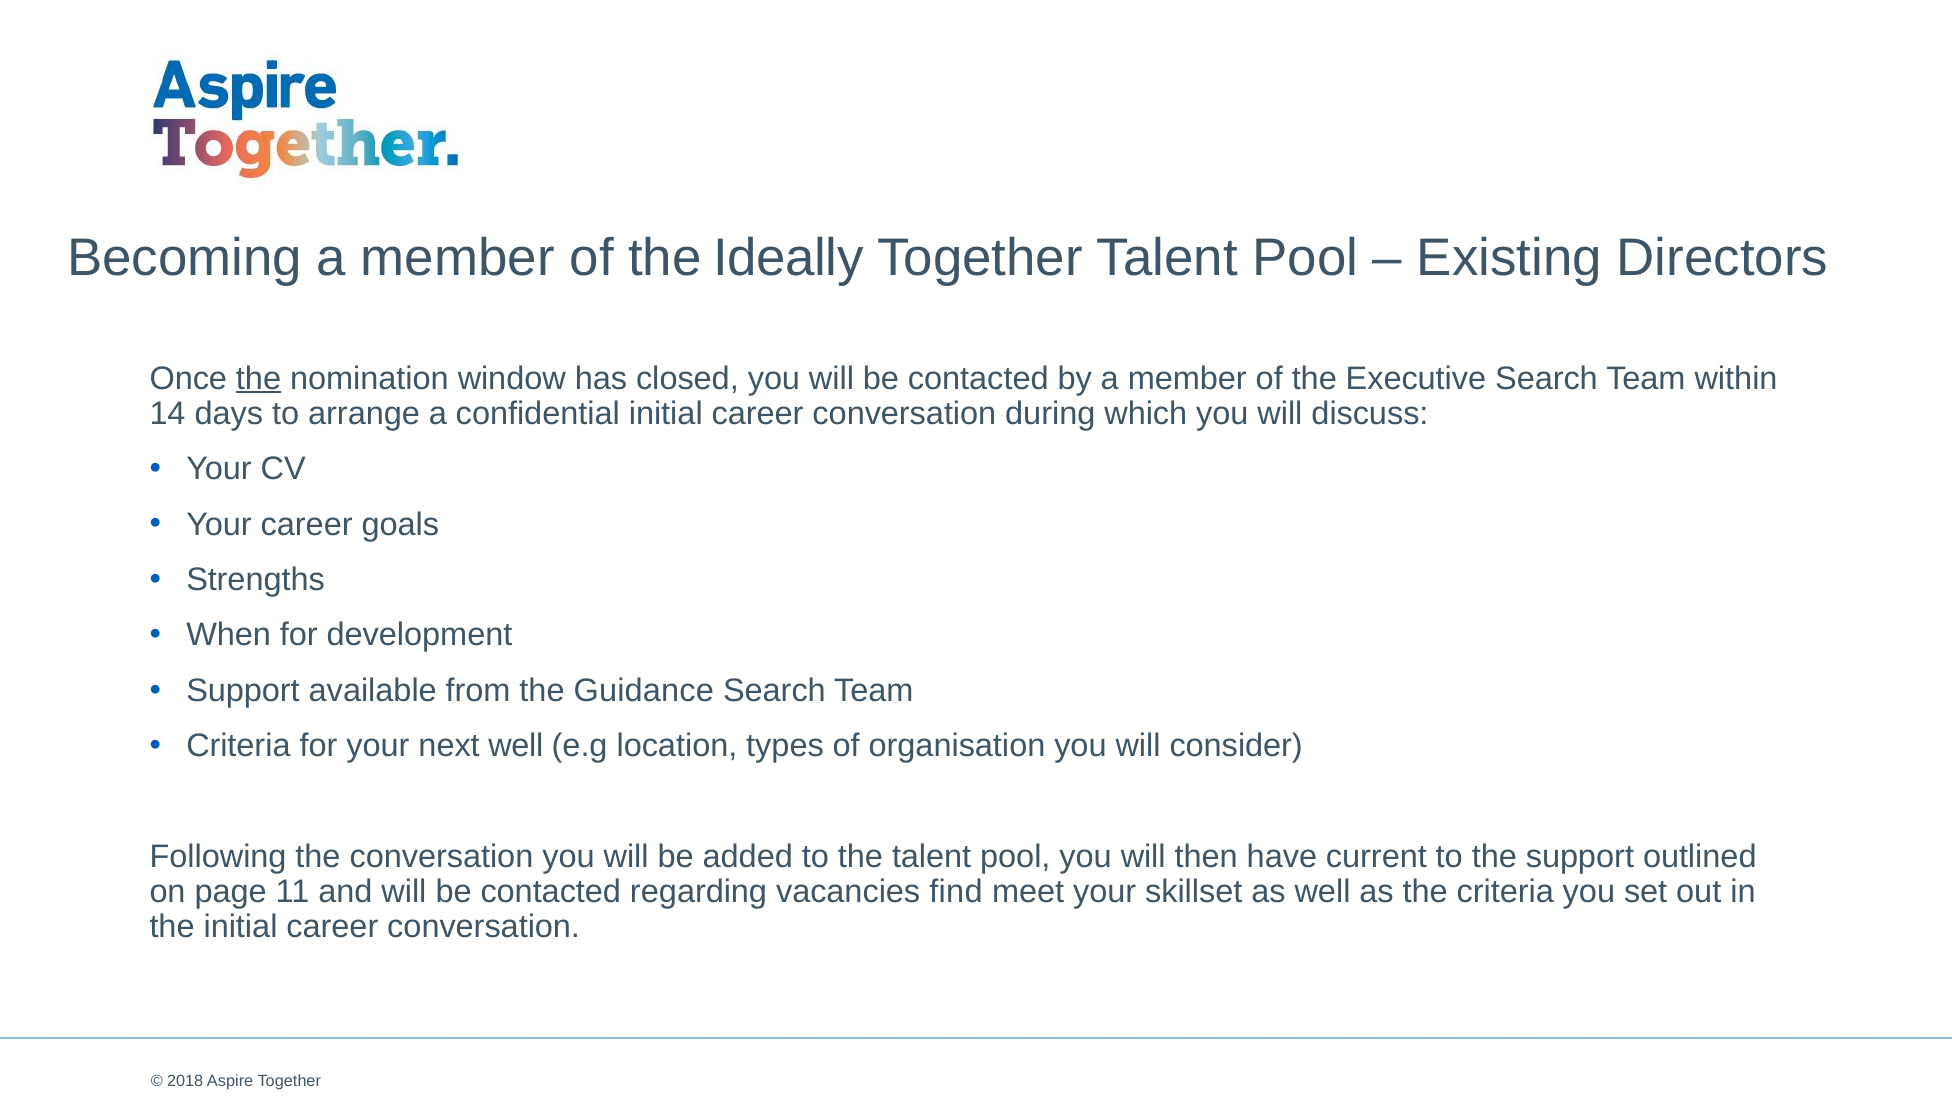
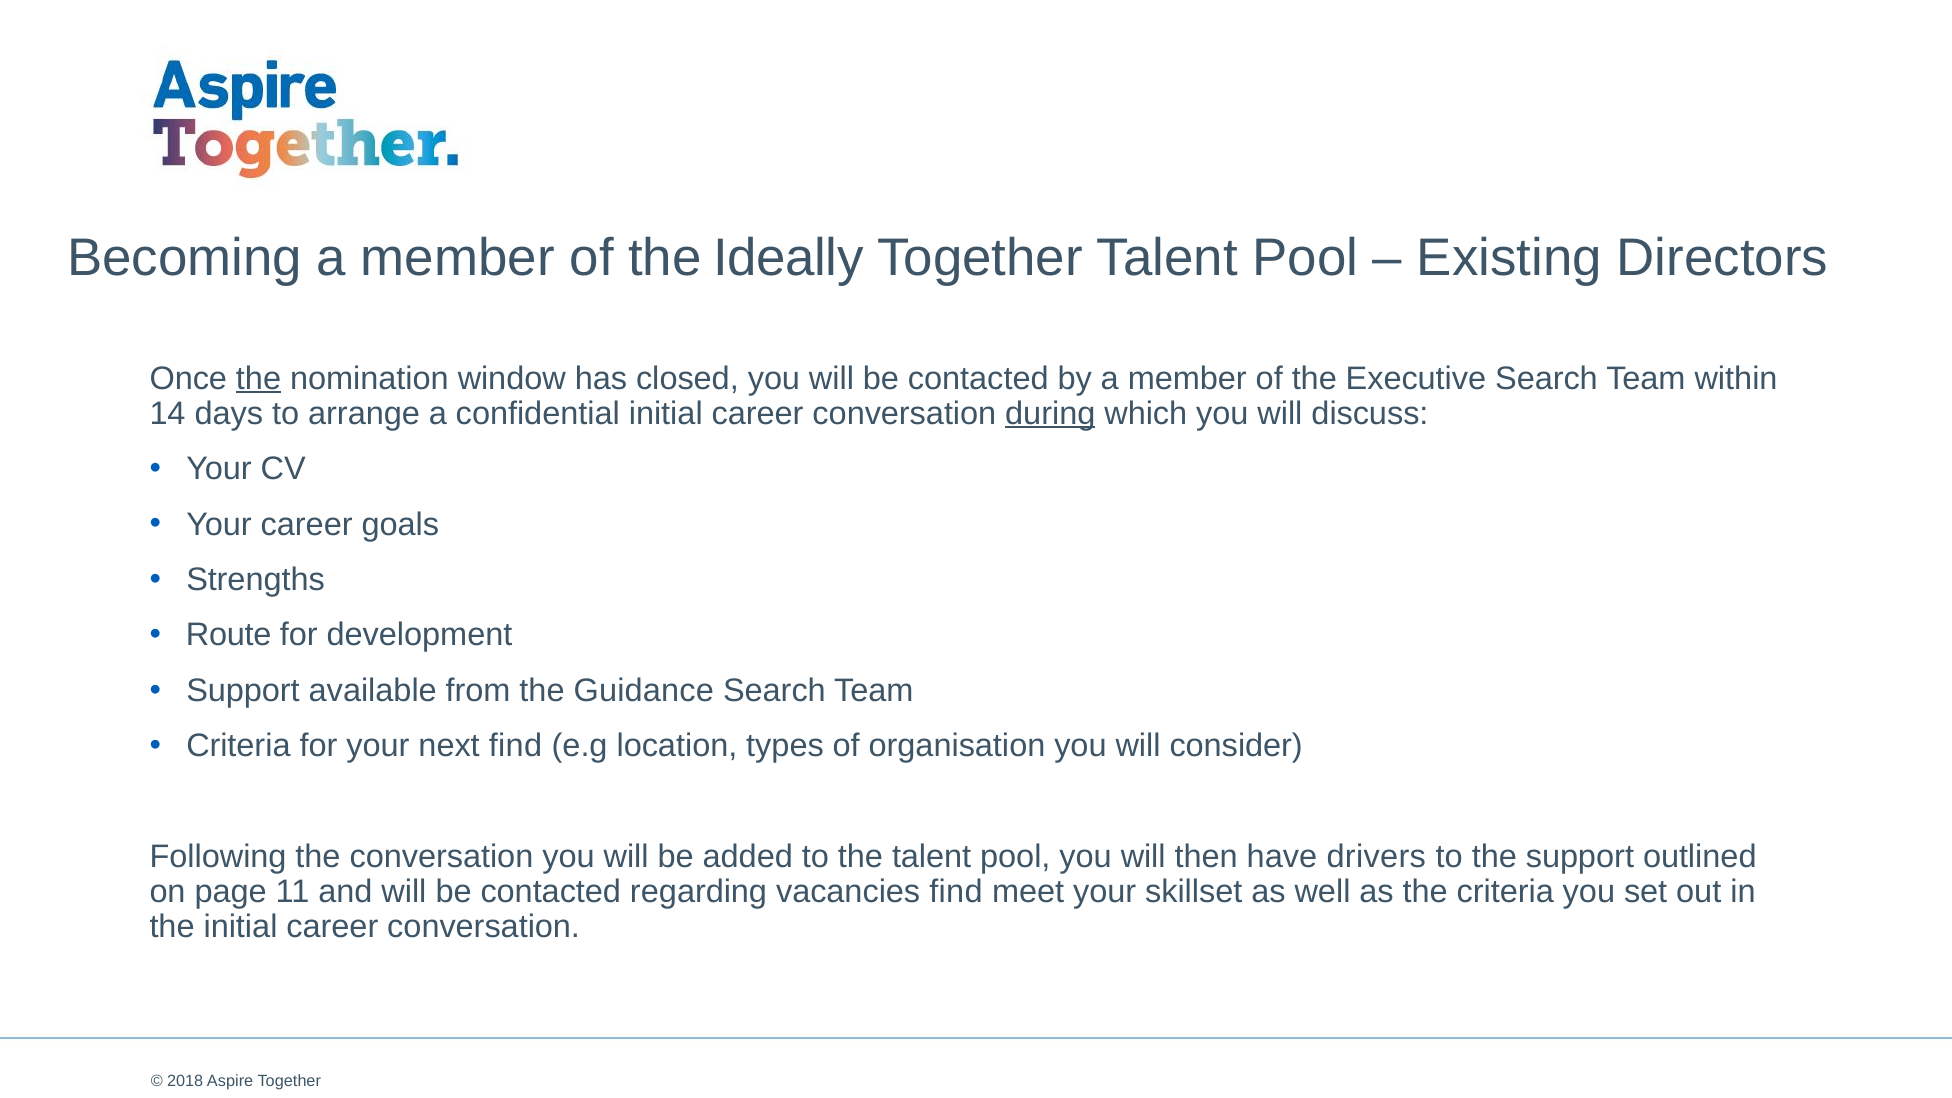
during underline: none -> present
When: When -> Route
next well: well -> find
current: current -> drivers
